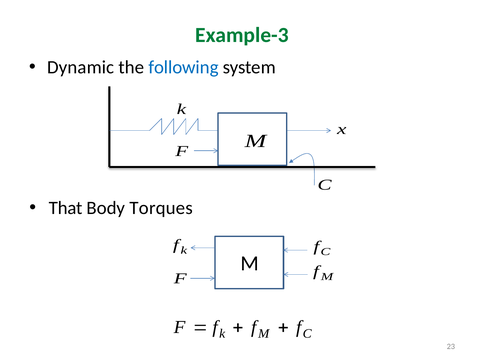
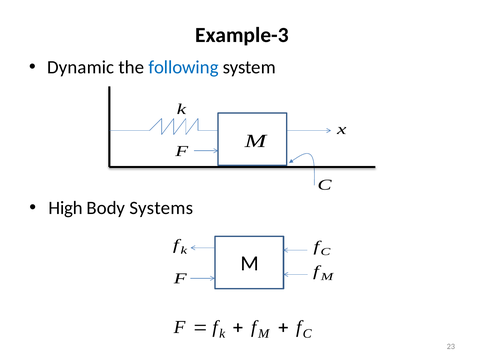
Example-3 colour: green -> black
That: That -> High
Torques: Torques -> Systems
